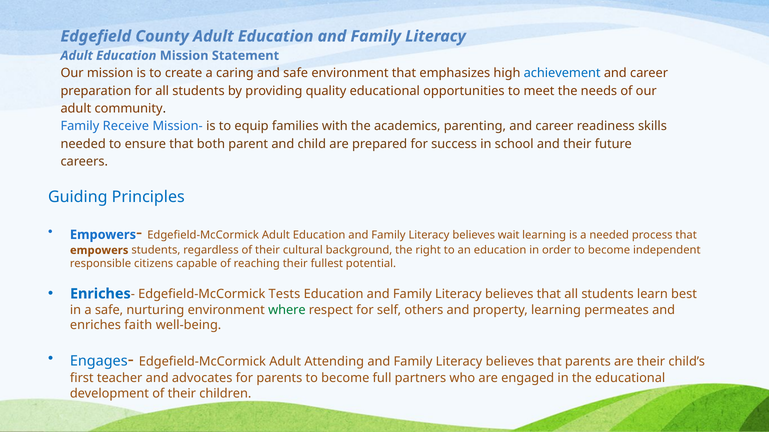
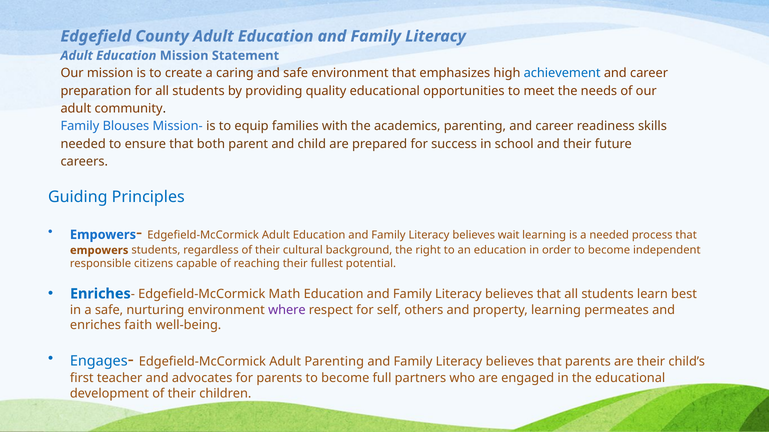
Receive: Receive -> Blouses
Tests: Tests -> Math
where colour: green -> purple
Adult Attending: Attending -> Parenting
